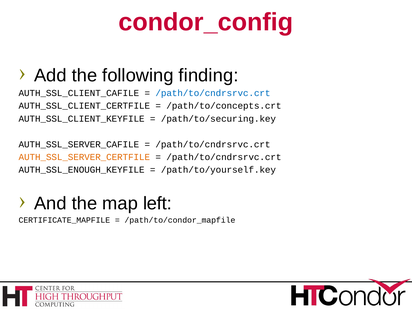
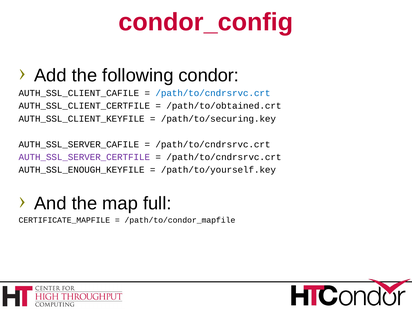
finding: finding -> condor
/path/to/concepts.crt: /path/to/concepts.crt -> /path/to/obtained.crt
AUTH_SSL_SERVER_CERTFILE colour: orange -> purple
left: left -> full
